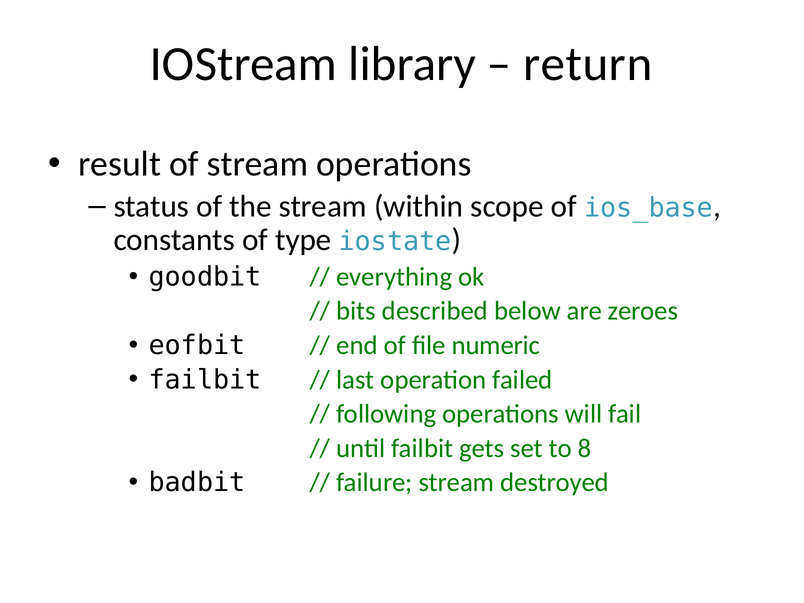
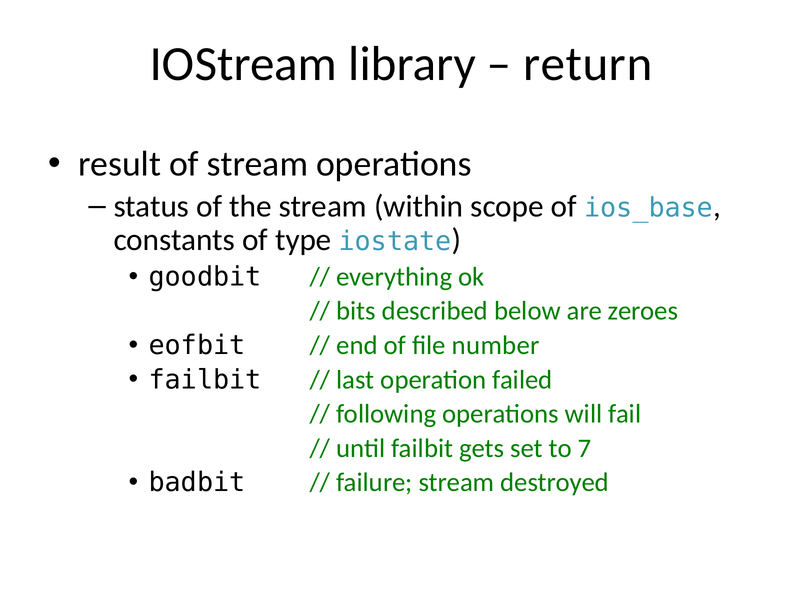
numeric: numeric -> number
8: 8 -> 7
